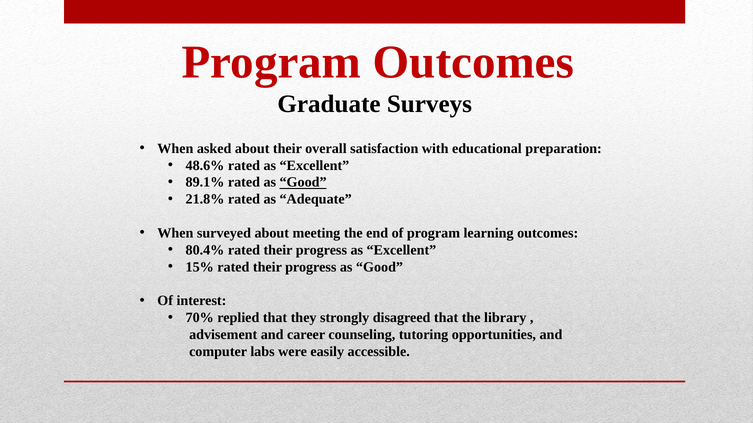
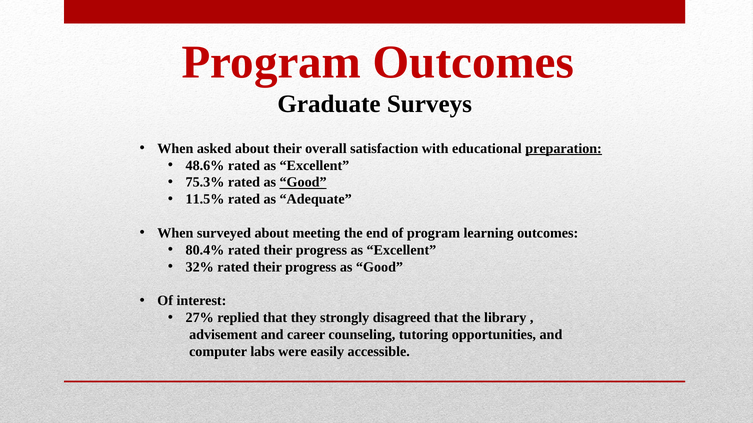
preparation underline: none -> present
89.1%: 89.1% -> 75.3%
21.8%: 21.8% -> 11.5%
15%: 15% -> 32%
70%: 70% -> 27%
